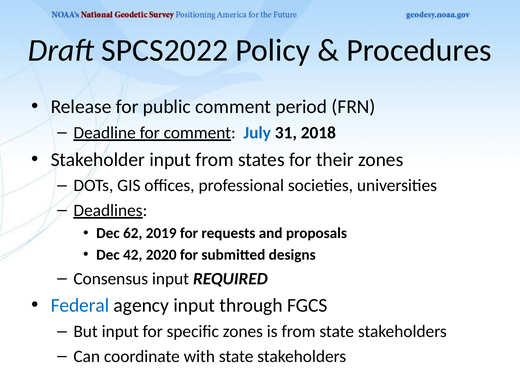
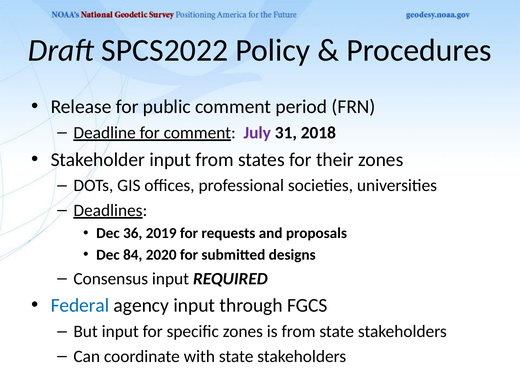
July colour: blue -> purple
62: 62 -> 36
42: 42 -> 84
